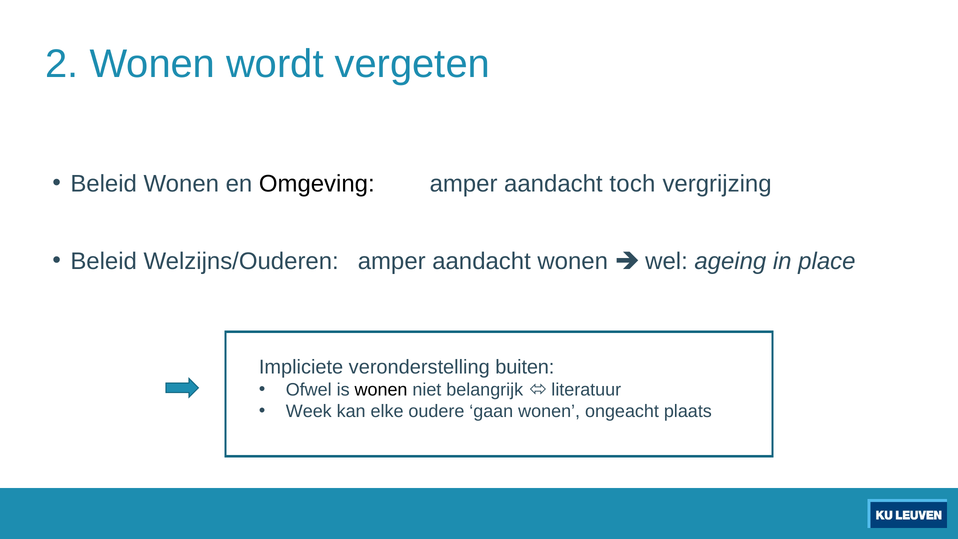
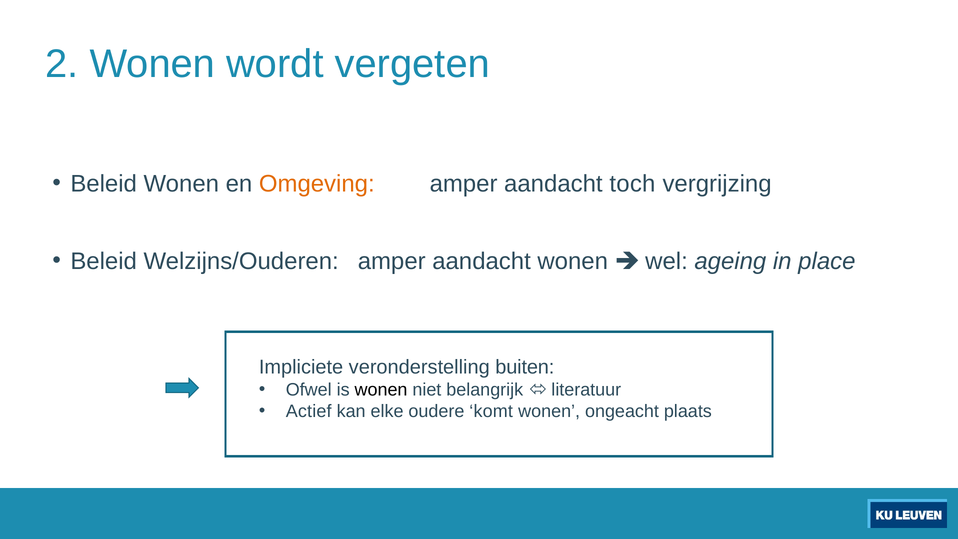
Omgeving colour: black -> orange
Week: Week -> Actief
gaan: gaan -> komt
